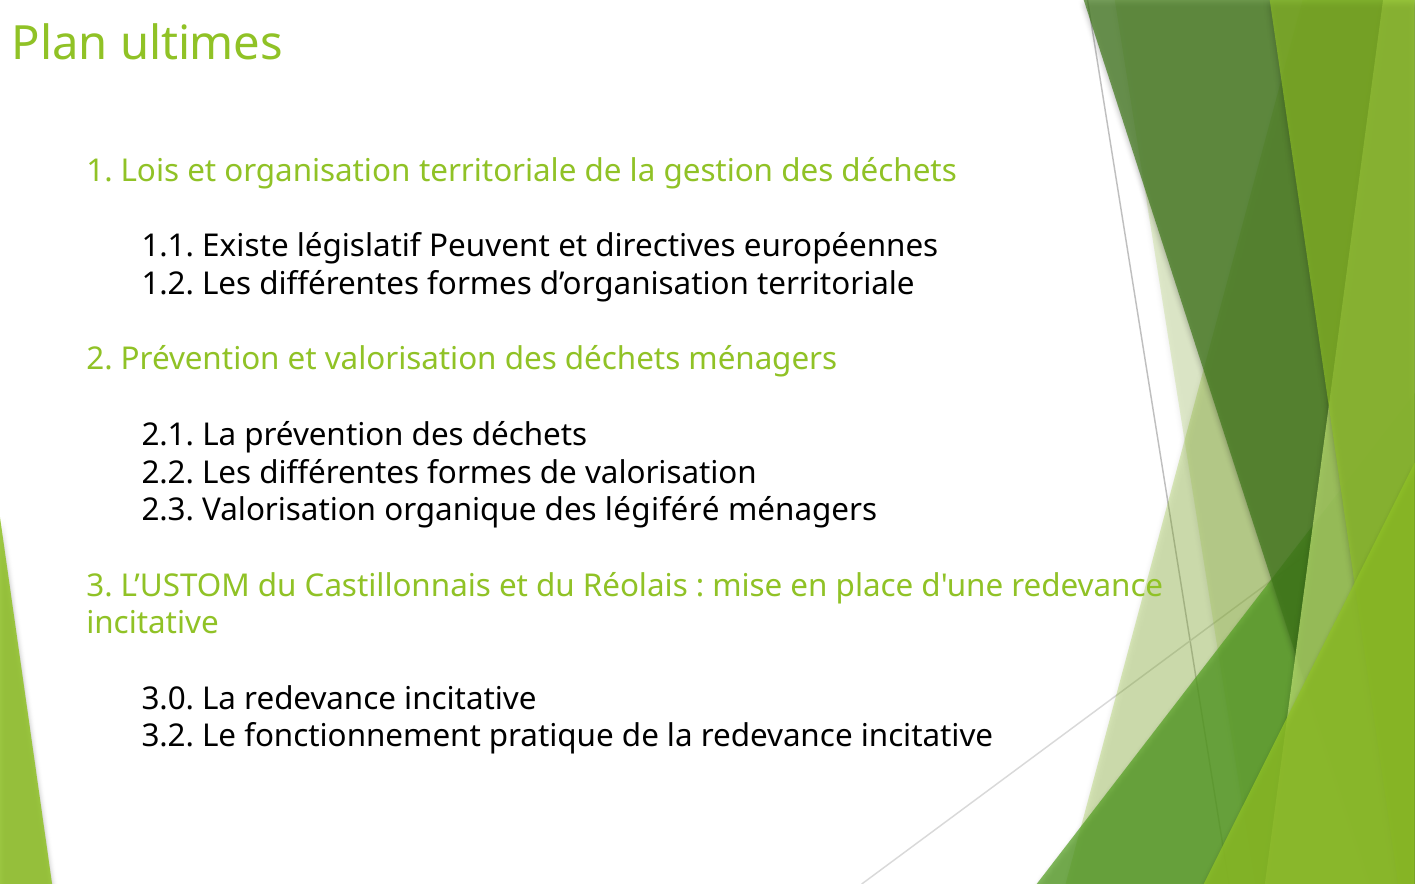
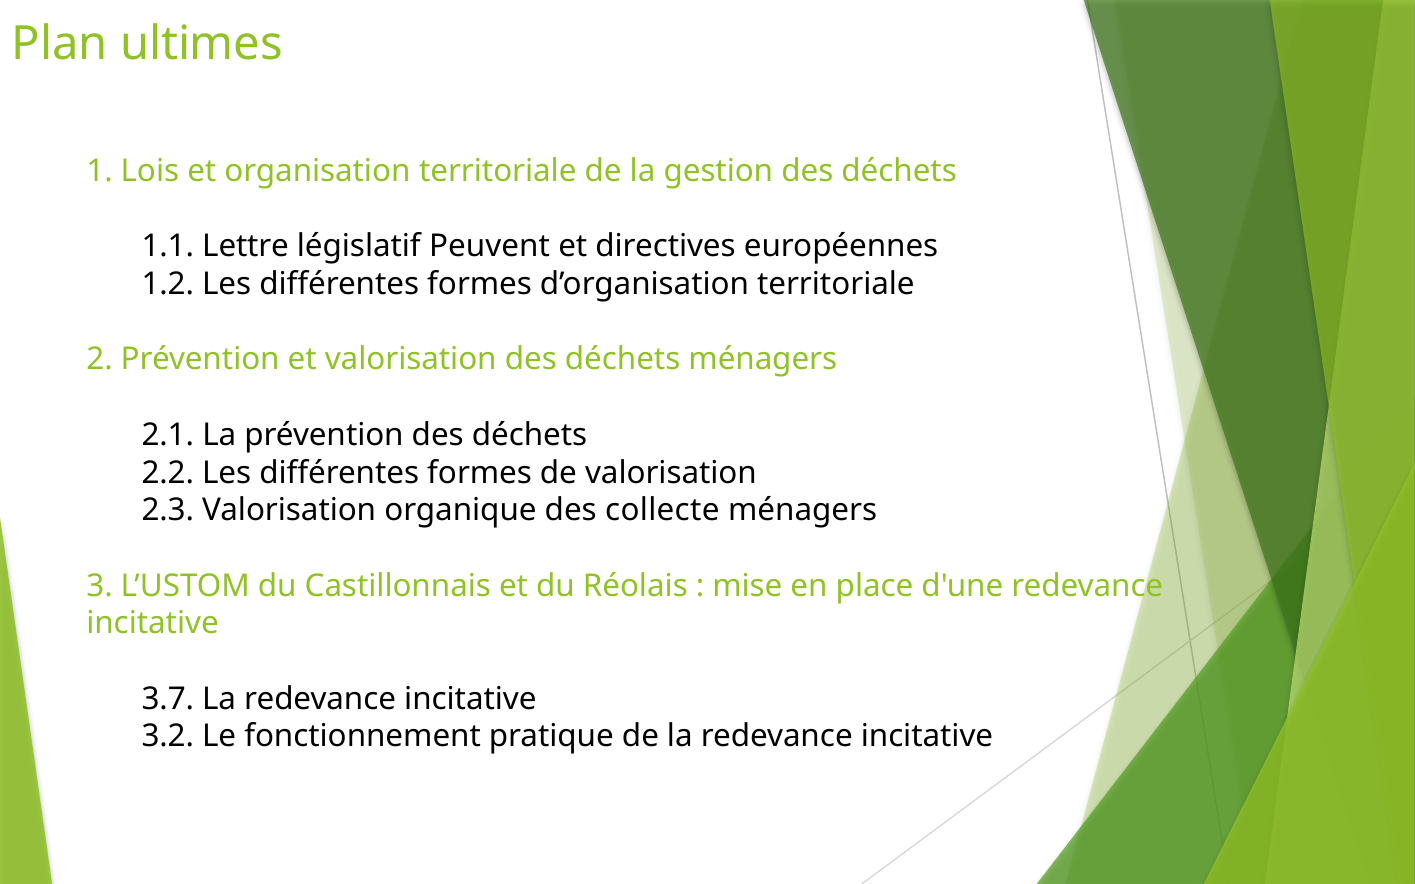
Existe: Existe -> Lettre
légiféré: légiféré -> collecte
3.0: 3.0 -> 3.7
